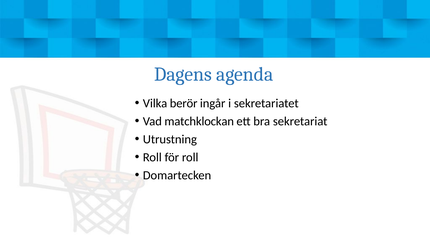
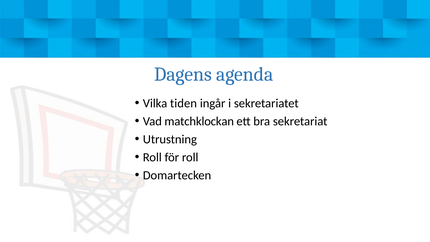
berör: berör -> tiden
